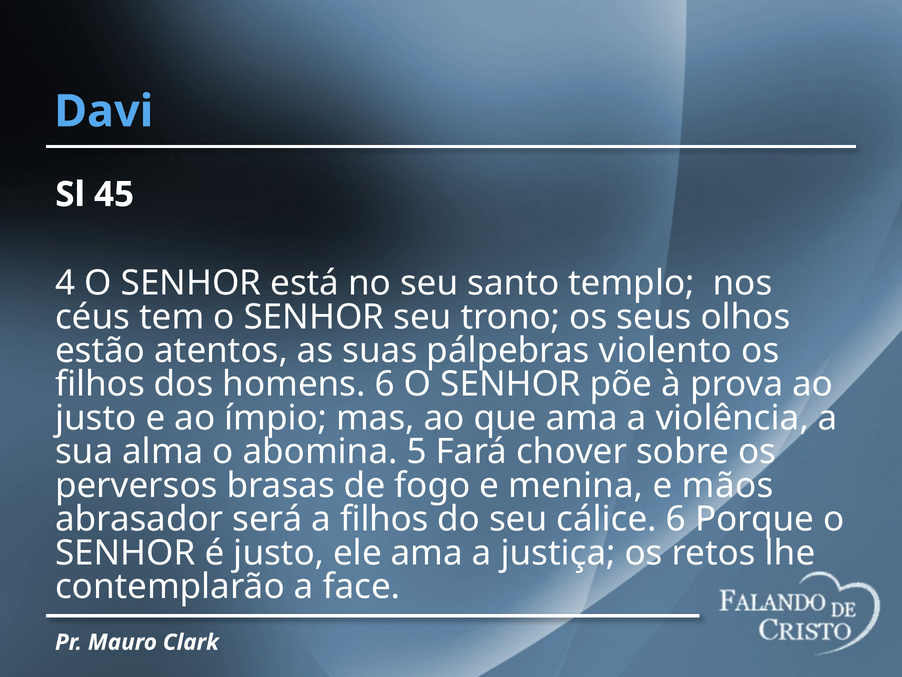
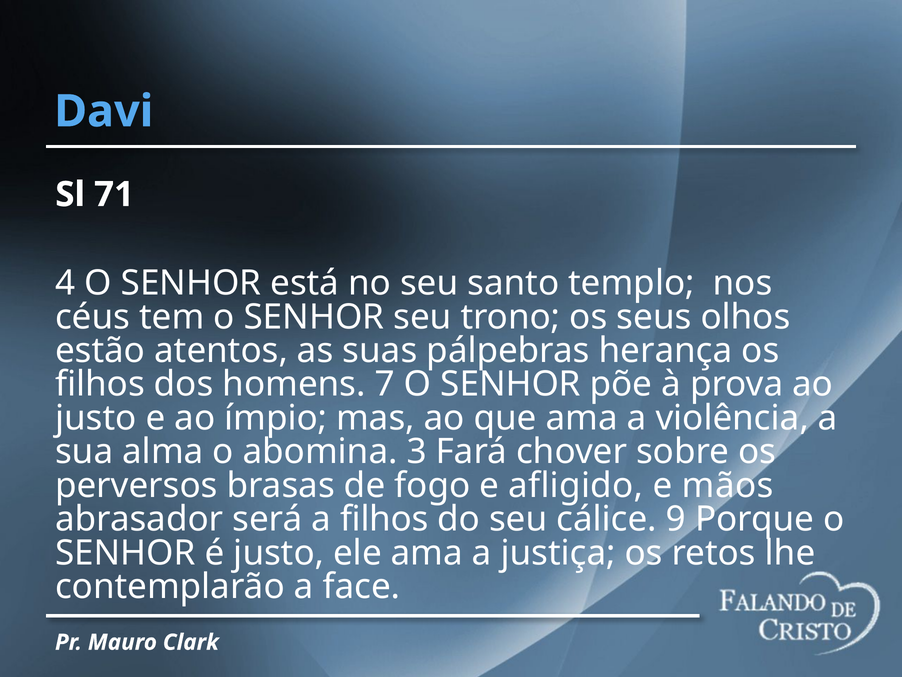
45: 45 -> 71
violento: violento -> herança
homens 6: 6 -> 7
5: 5 -> 3
menina: menina -> afligido
cálice 6: 6 -> 9
